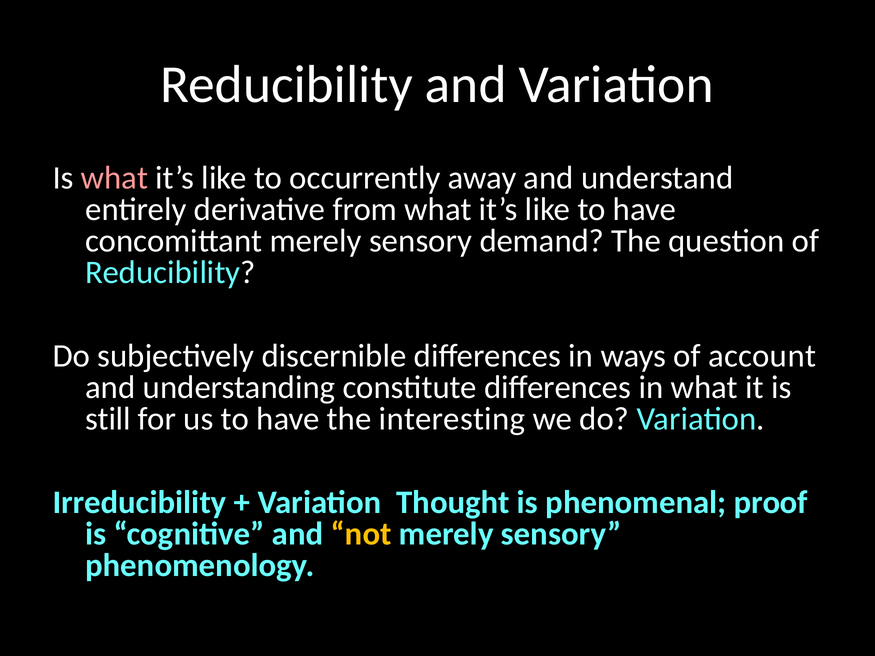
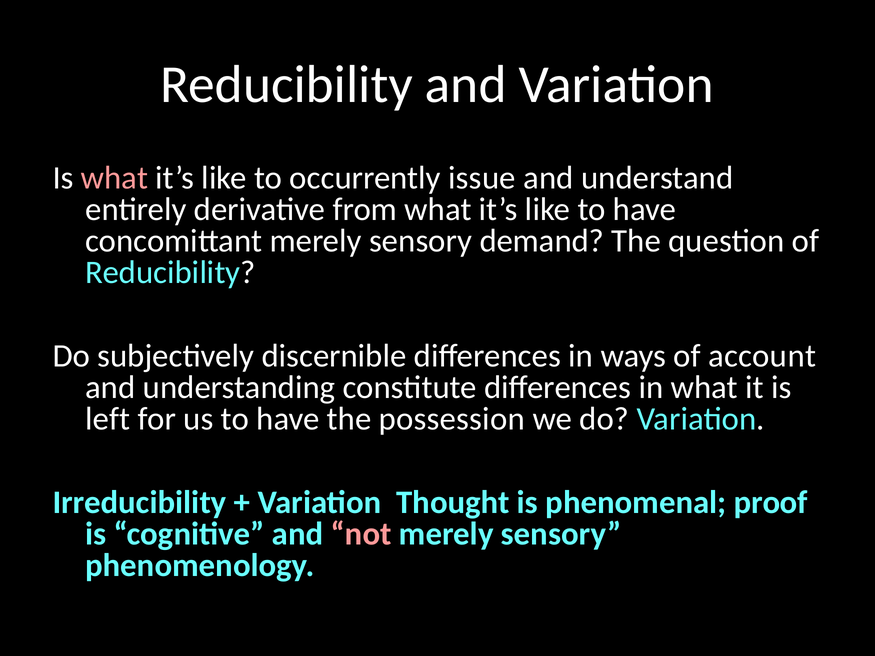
away: away -> issue
still: still -> left
interesting: interesting -> possession
not colour: yellow -> pink
